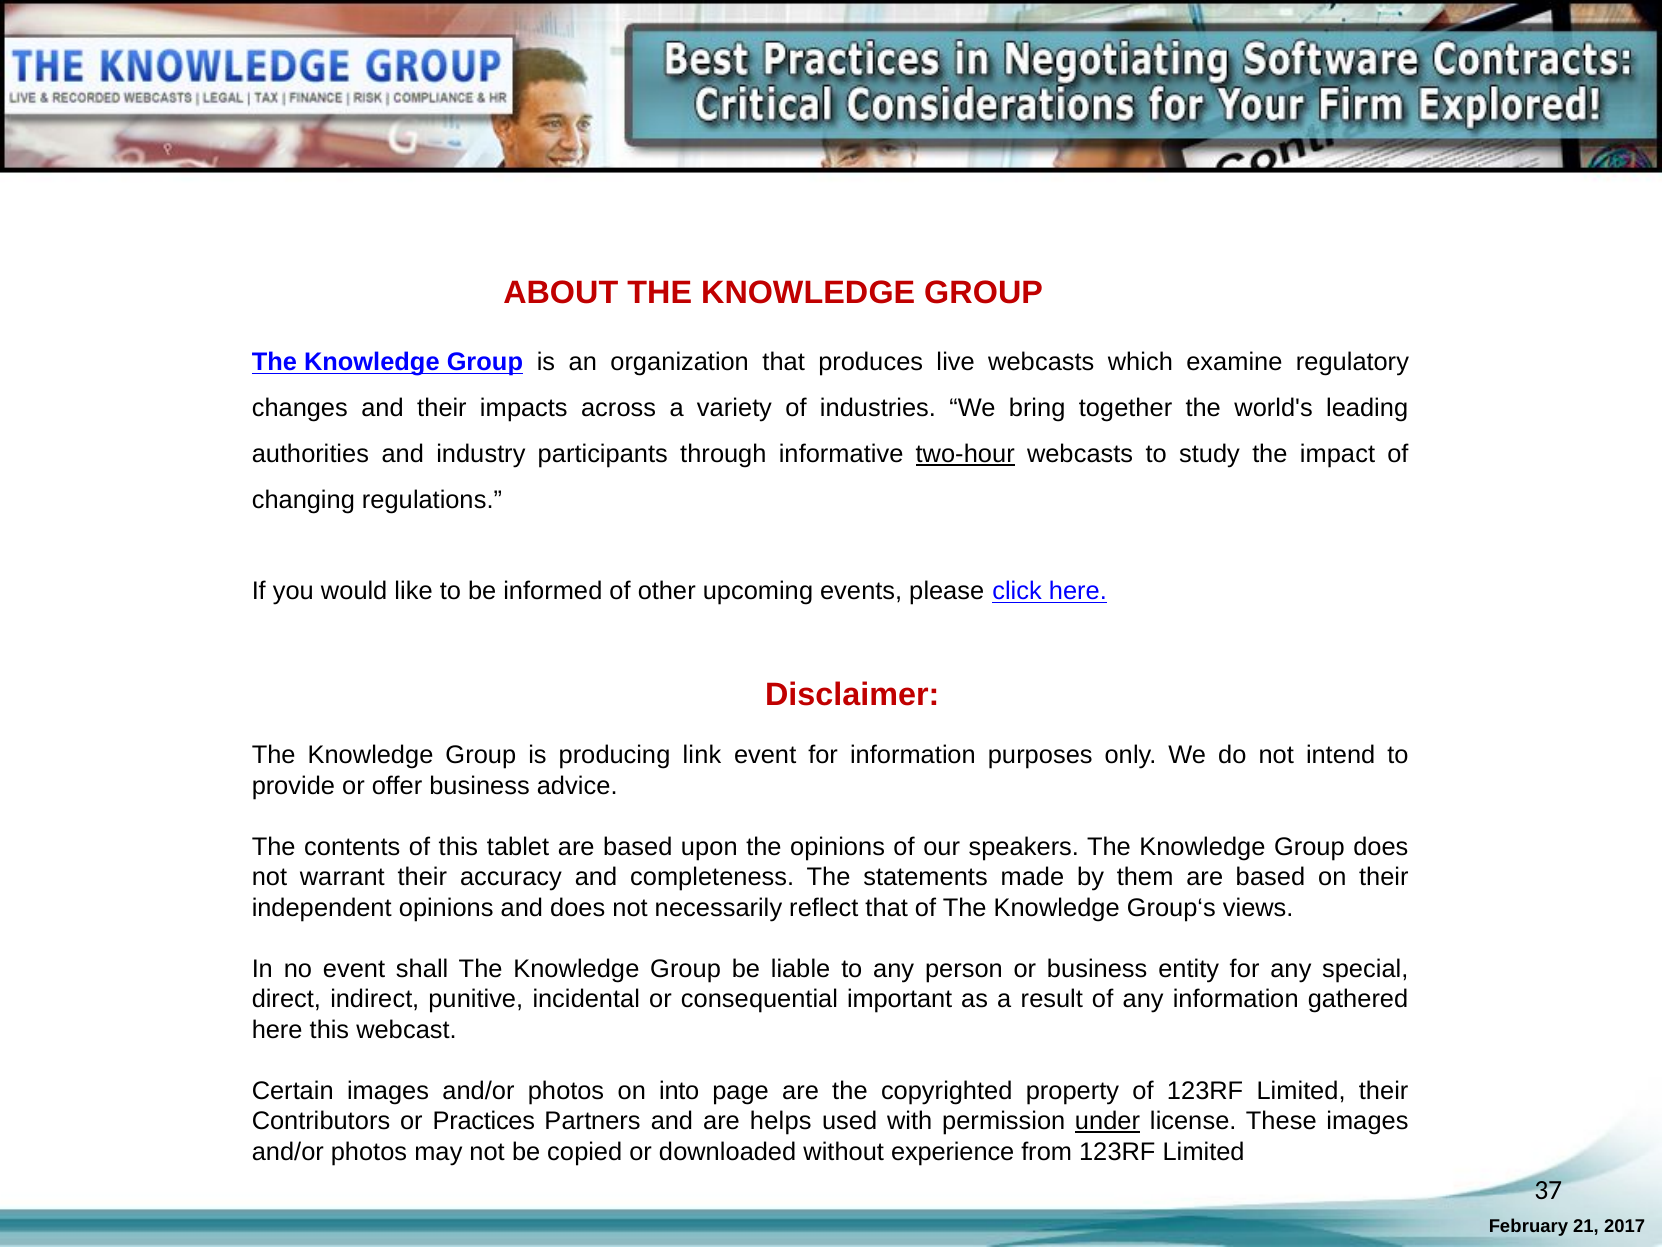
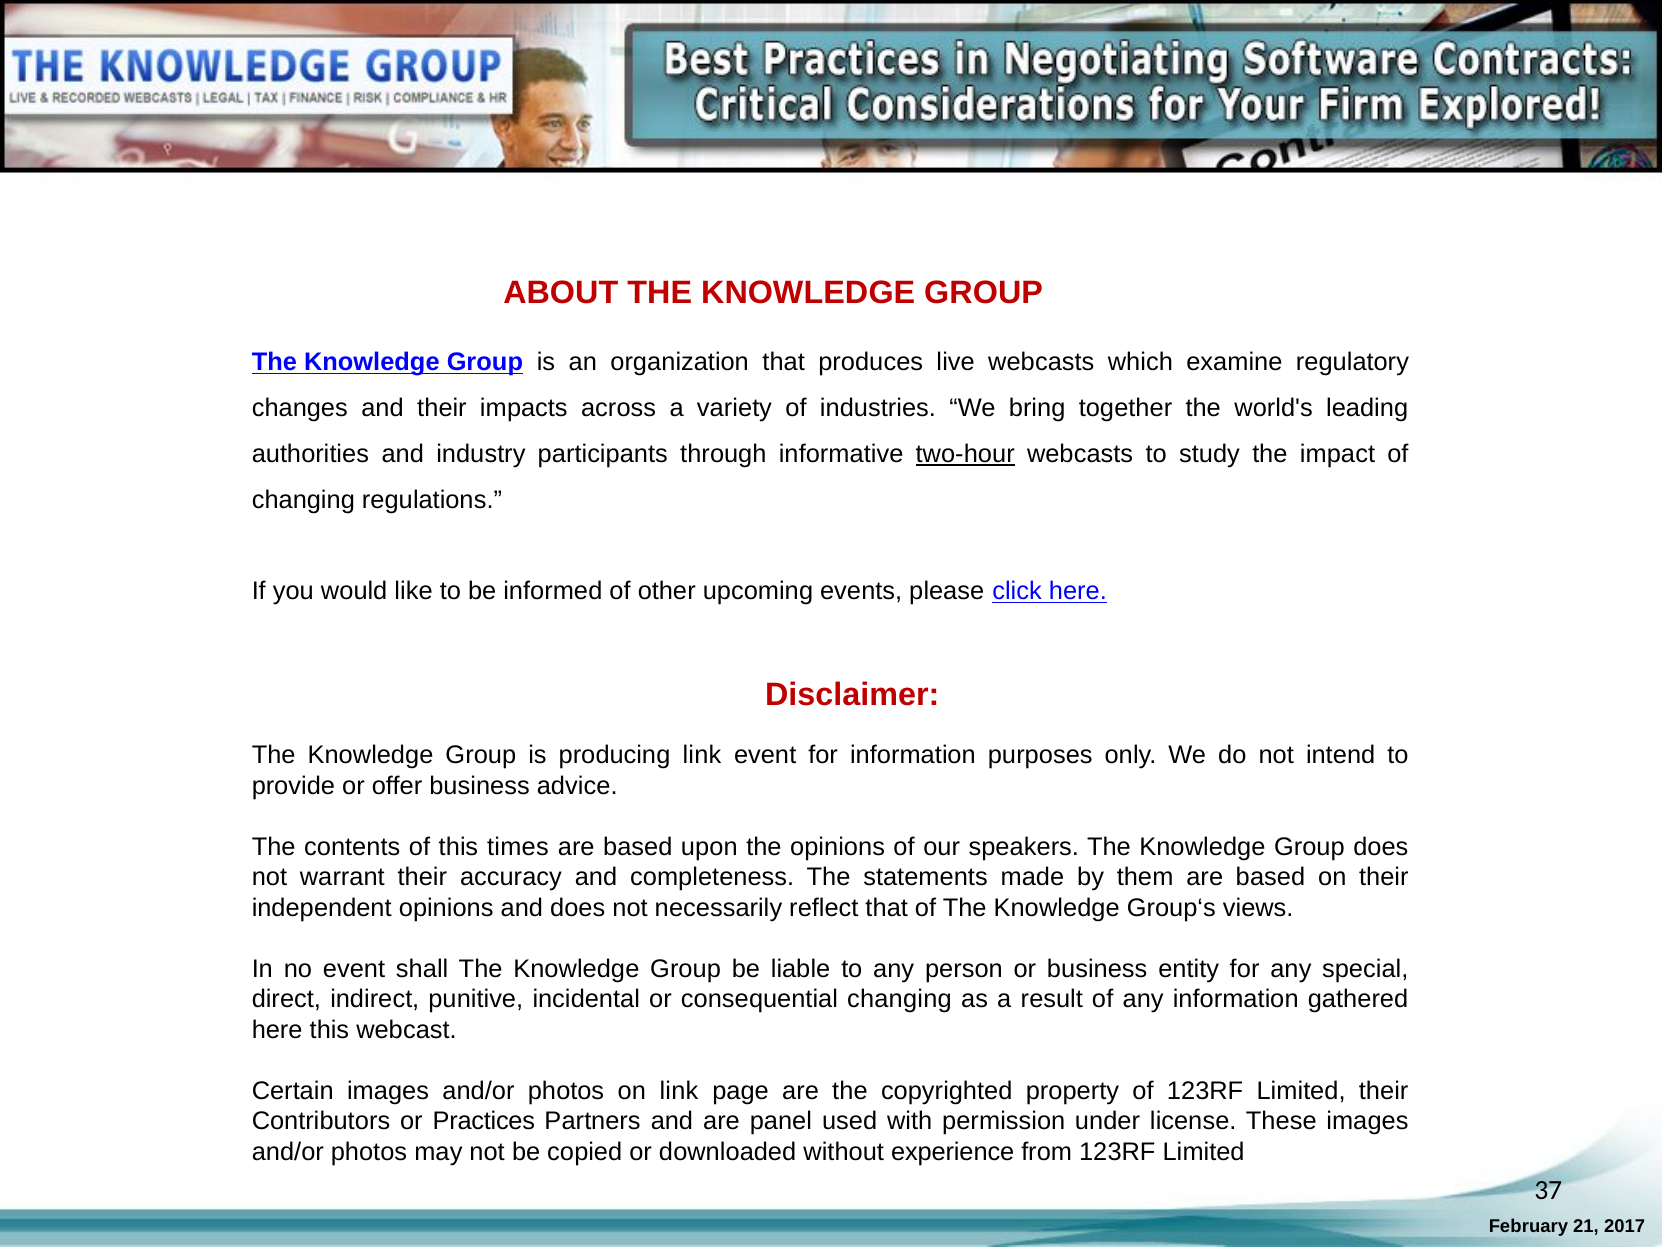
tablet: tablet -> times
consequential important: important -> changing
on into: into -> link
helps: helps -> panel
under underline: present -> none
